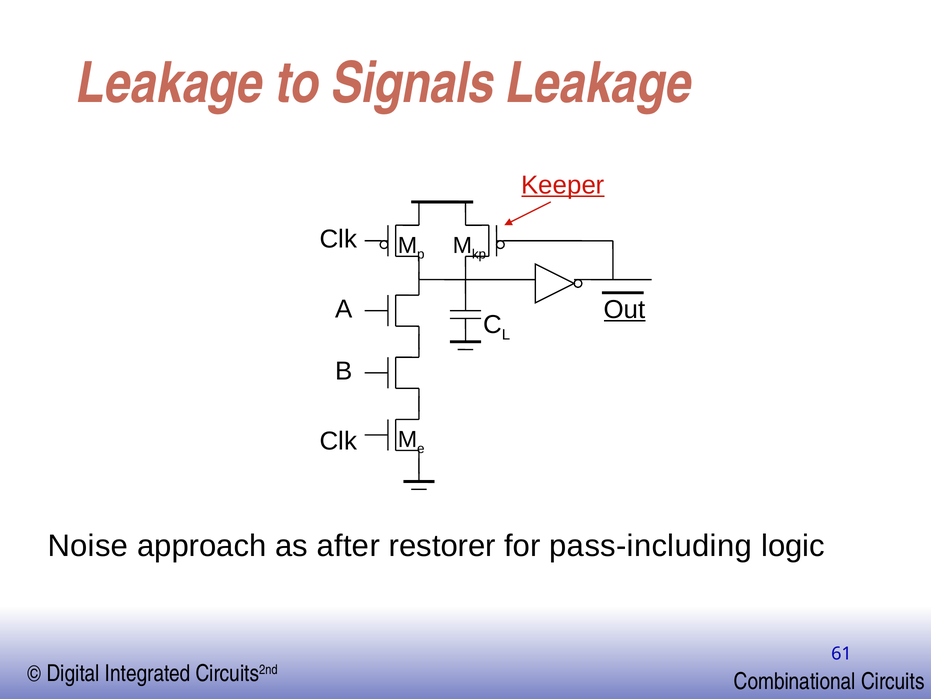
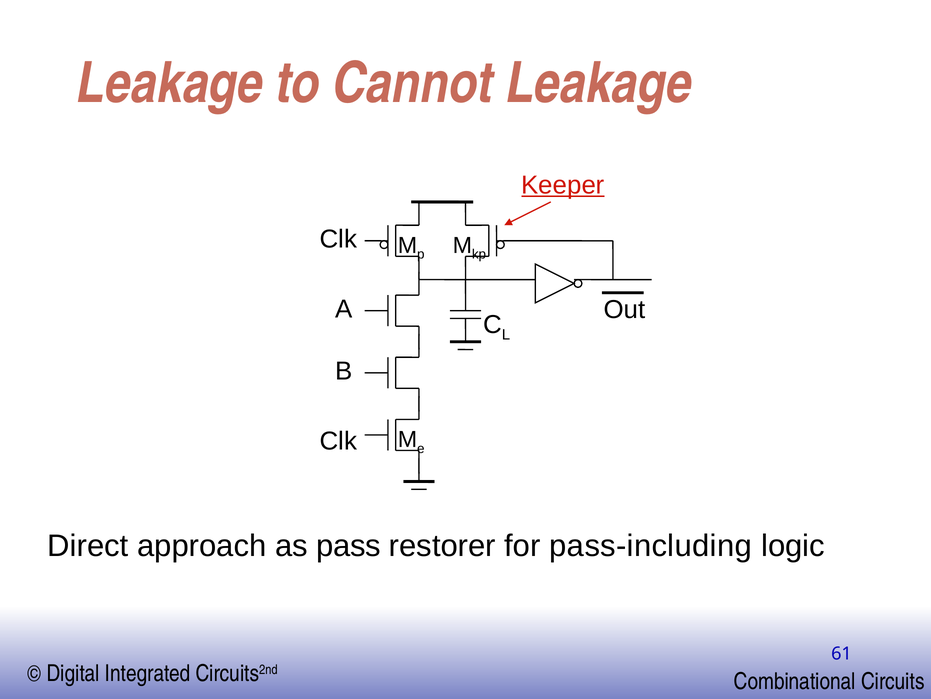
Signals: Signals -> Cannot
Out underline: present -> none
Noise: Noise -> Direct
after: after -> pass
